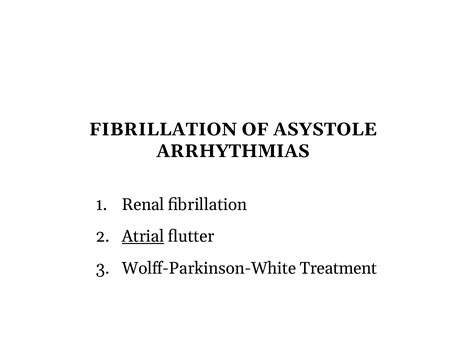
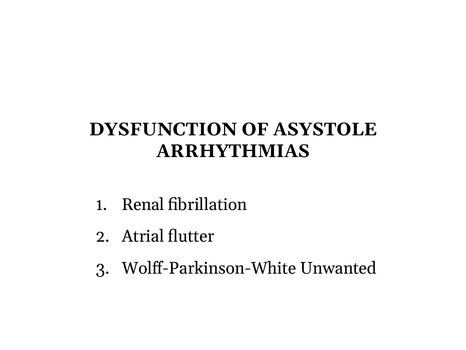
FIBRILLATION at (163, 129): FIBRILLATION -> DYSFUNCTION
Atrial underline: present -> none
Treatment: Treatment -> Unwanted
